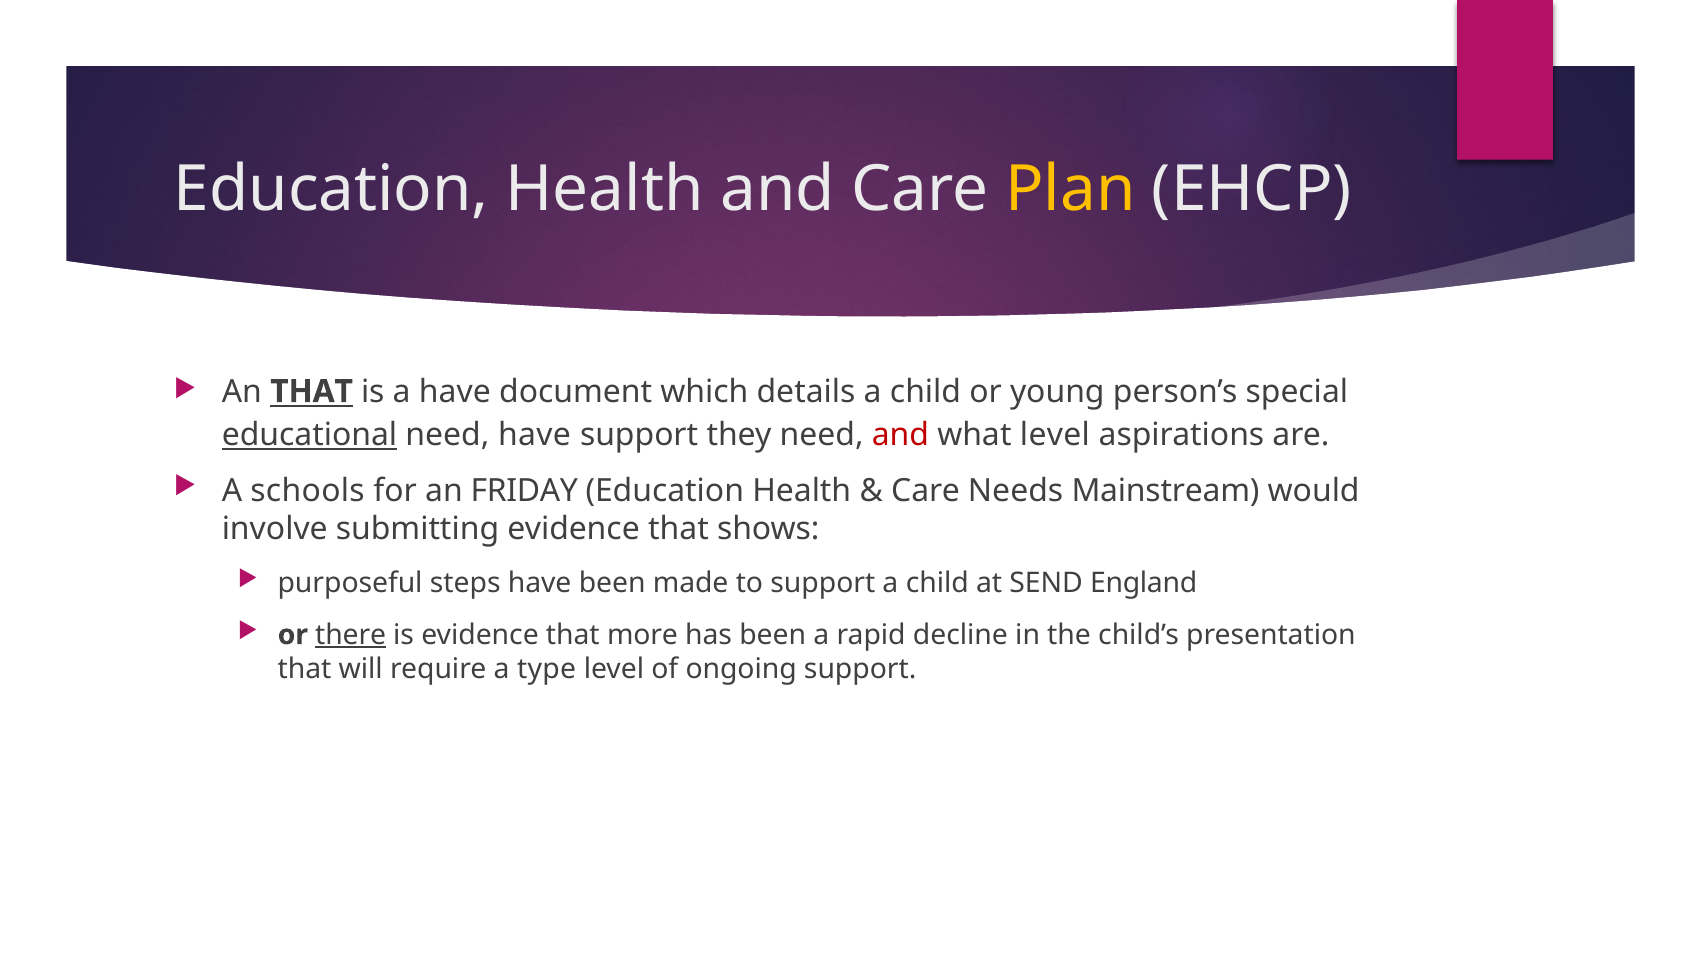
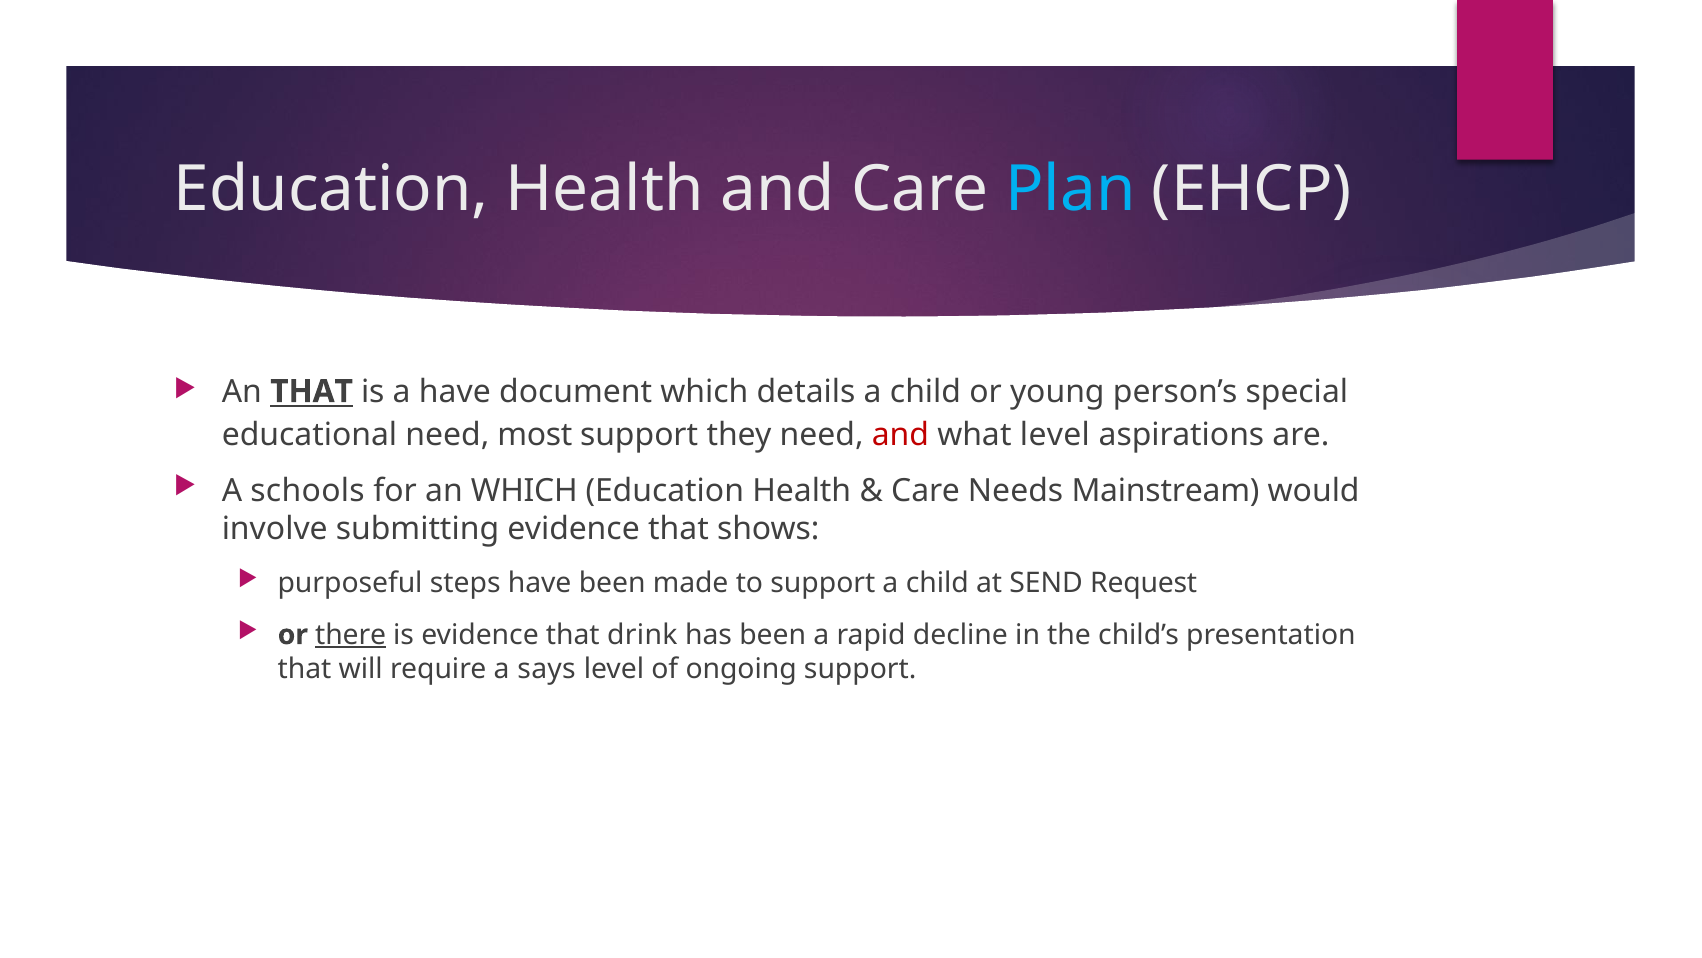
Plan colour: yellow -> light blue
educational underline: present -> none
need have: have -> most
an FRIDAY: FRIDAY -> WHICH
England: England -> Request
more: more -> drink
type: type -> says
